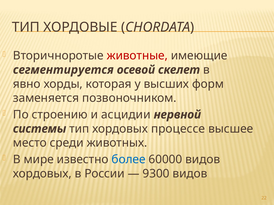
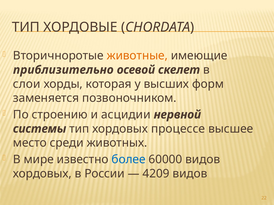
животные colour: red -> orange
сегментируется: сегментируется -> приблизительно
явно: явно -> слои
9300: 9300 -> 4209
